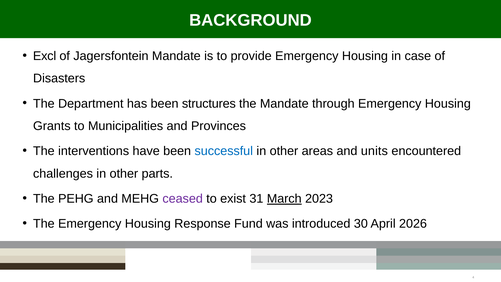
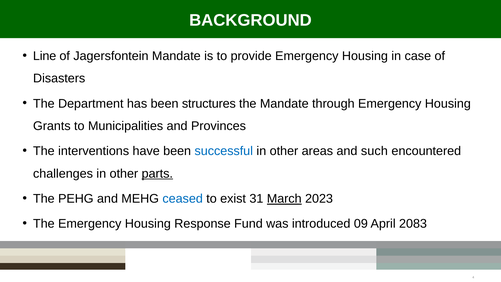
Excl: Excl -> Line
units: units -> such
parts underline: none -> present
ceased colour: purple -> blue
30: 30 -> 09
2026: 2026 -> 2083
